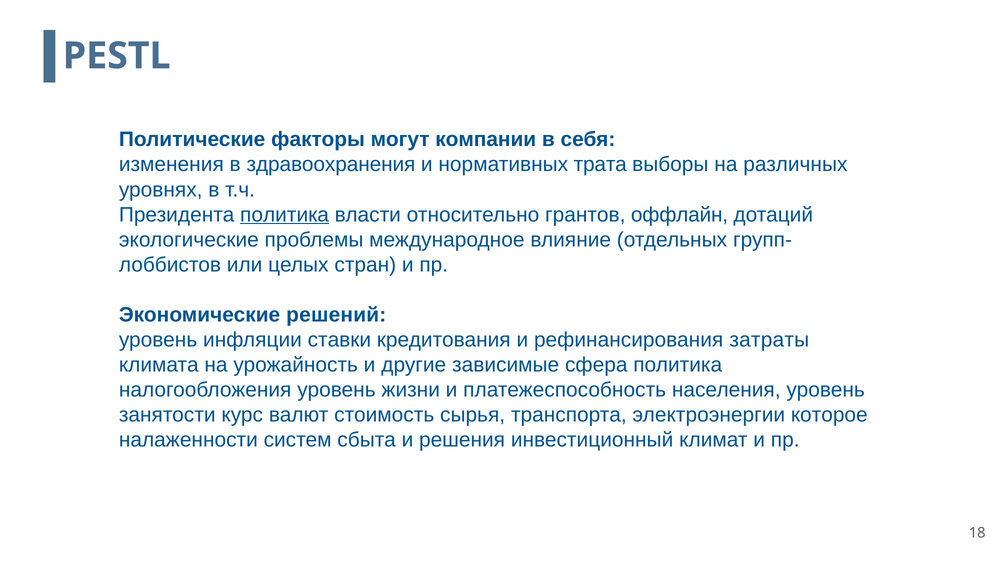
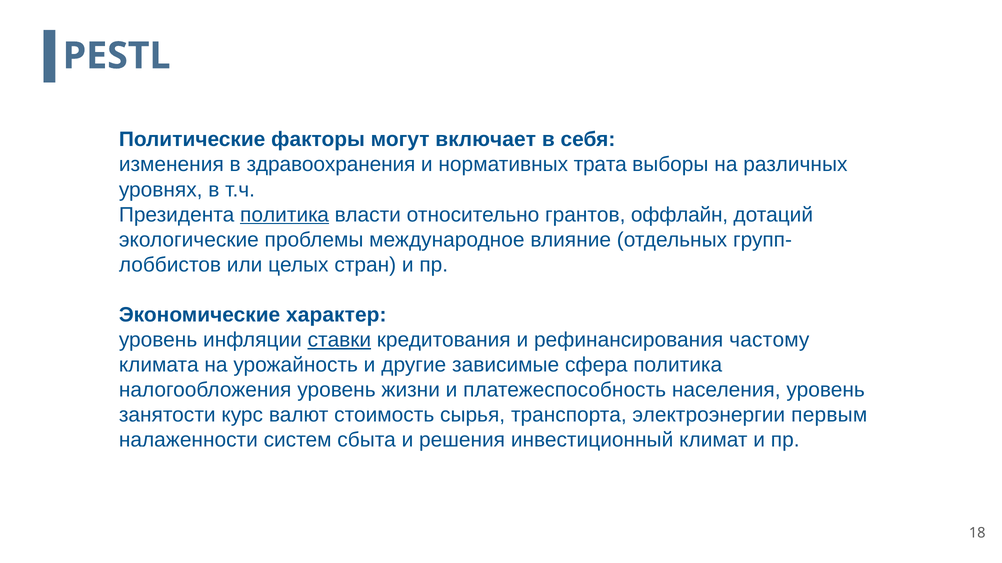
компании: компании -> включает
решений: решений -> характер
ставки underline: none -> present
затраты: затраты -> частому
которое: которое -> первым
